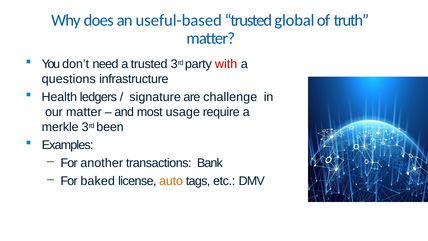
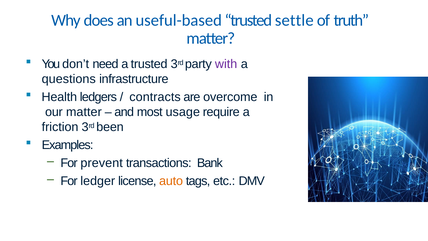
global: global -> settle
with colour: red -> purple
signature: signature -> contracts
challenge: challenge -> overcome
merkle: merkle -> friction
another: another -> prevent
baked: baked -> ledger
